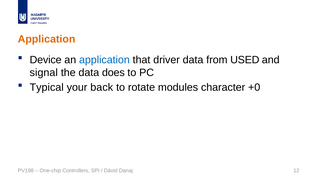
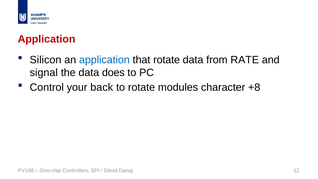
Application at (47, 39) colour: orange -> red
Device: Device -> Silicon
that driver: driver -> rotate
USED: USED -> RATE
Typical: Typical -> Control
+0: +0 -> +8
